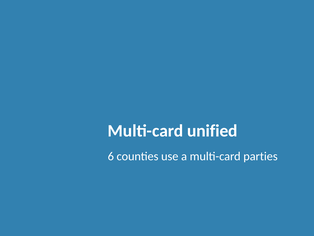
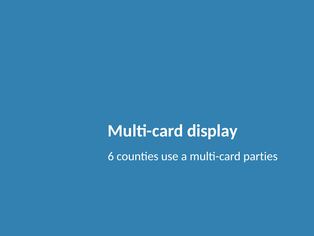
unified: unified -> display
